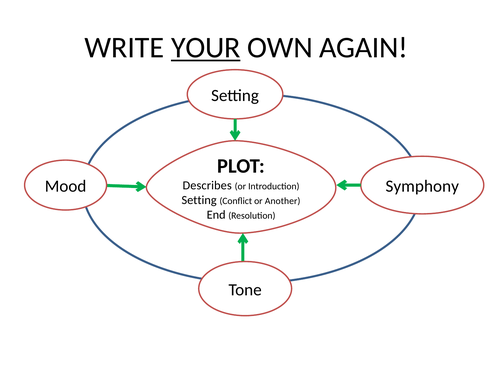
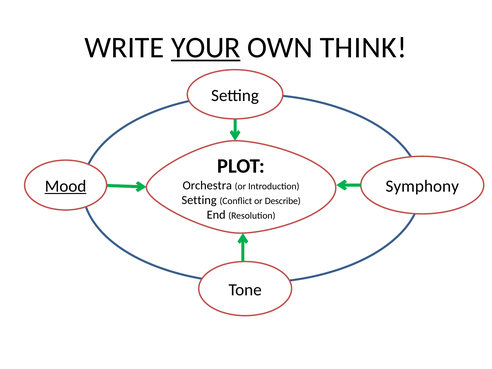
AGAIN: AGAIN -> THINK
Mood underline: none -> present
Describes: Describes -> Orchestra
Another: Another -> Describe
